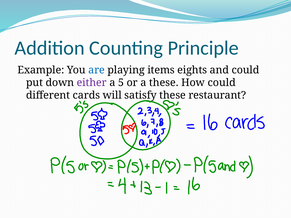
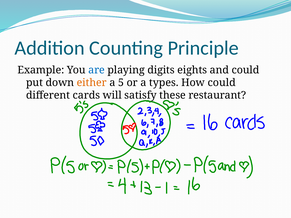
items: items -> digits
either colour: purple -> orange
a these: these -> types
